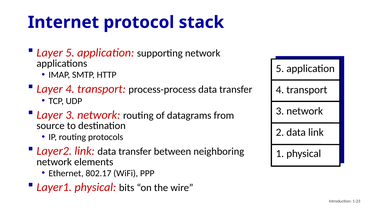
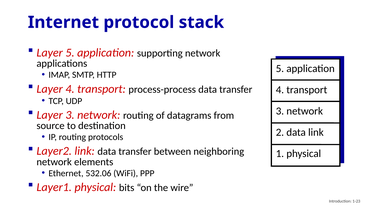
802.17: 802.17 -> 532.06
